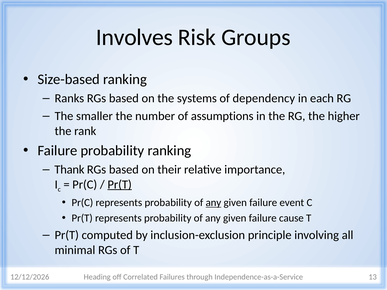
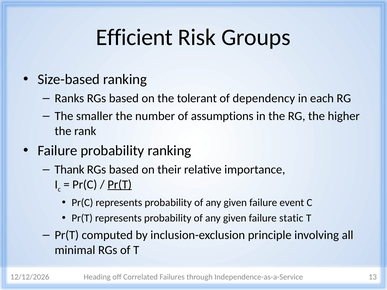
Involves: Involves -> Efficient
systems: systems -> tolerant
any at (213, 203) underline: present -> none
cause: cause -> static
